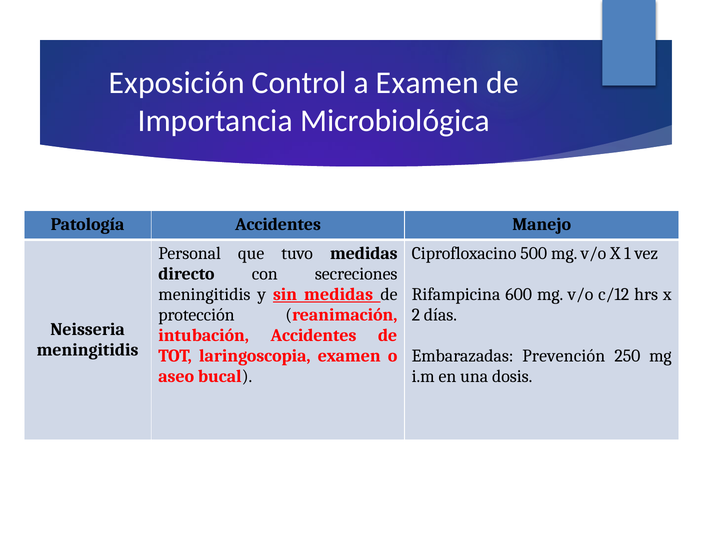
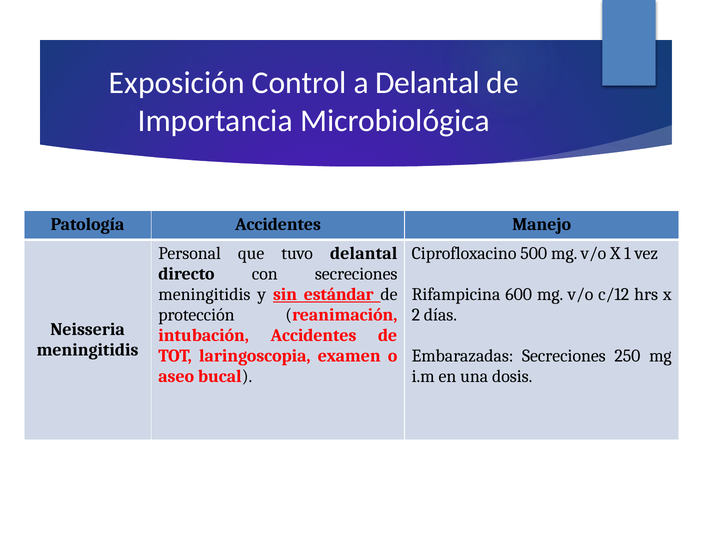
a Examen: Examen -> Delantal
tuvo medidas: medidas -> delantal
sin medidas: medidas -> estándar
Embarazadas Prevención: Prevención -> Secreciones
